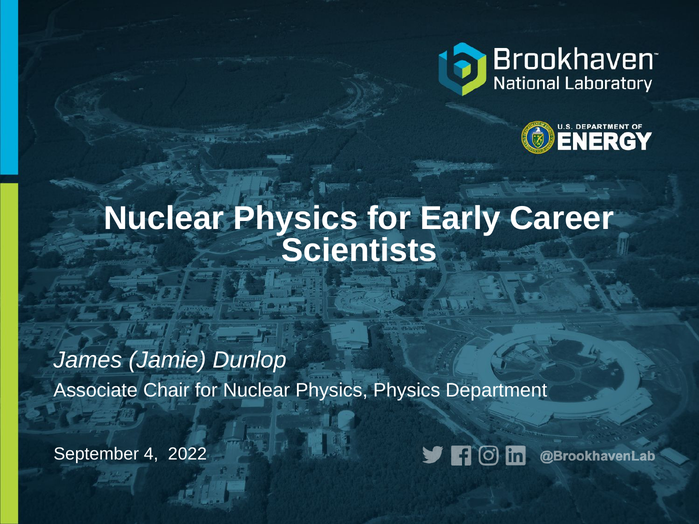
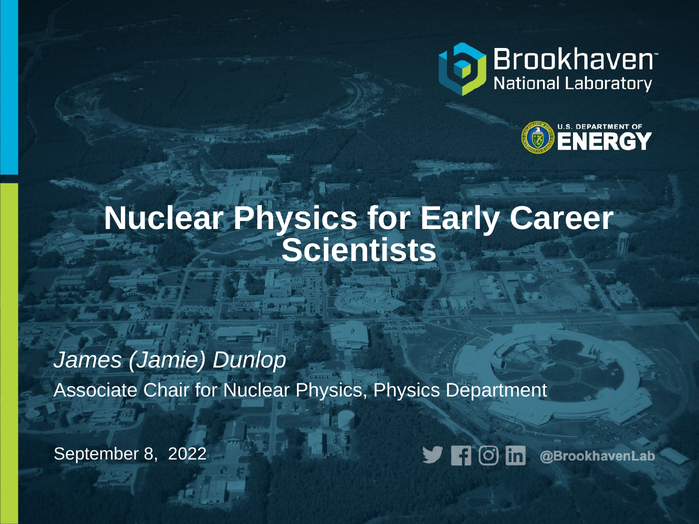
4: 4 -> 8
